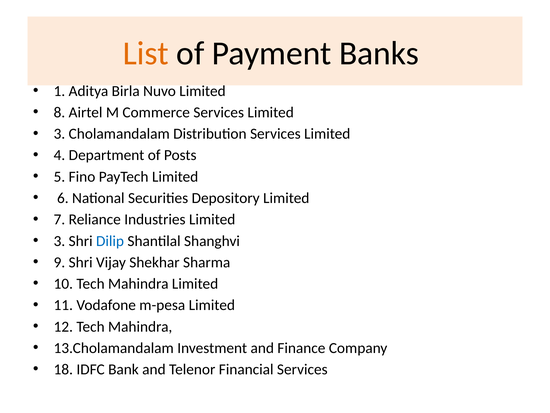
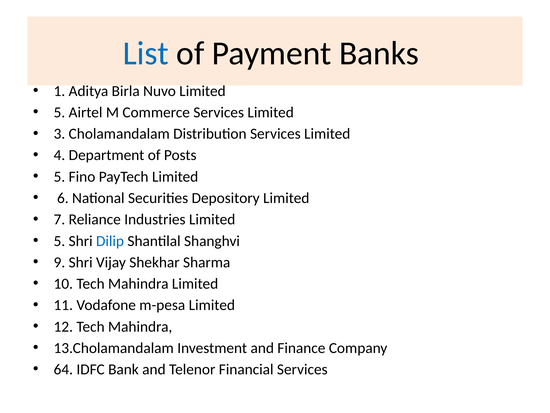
List colour: orange -> blue
8 at (59, 112): 8 -> 5
3 at (59, 241): 3 -> 5
18: 18 -> 64
